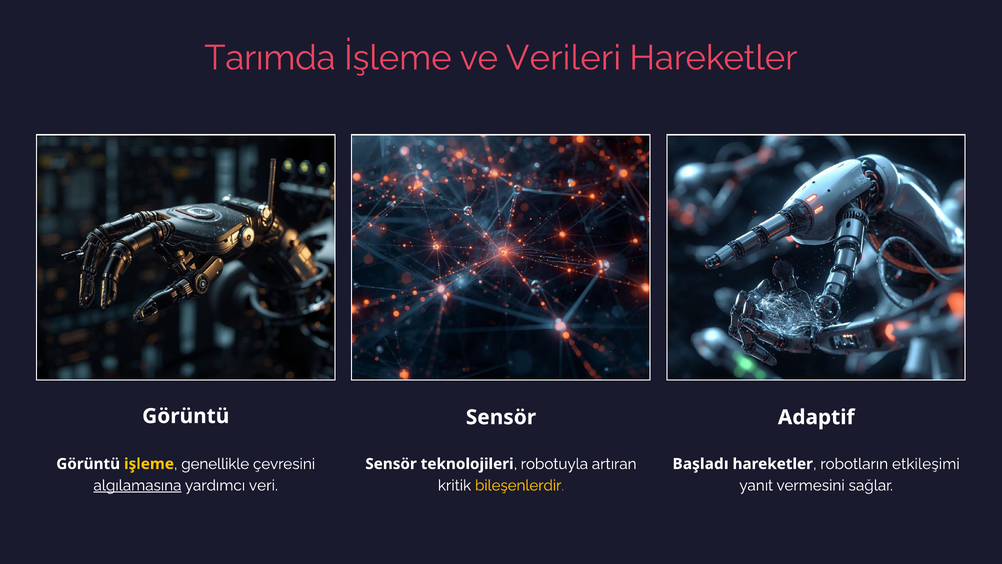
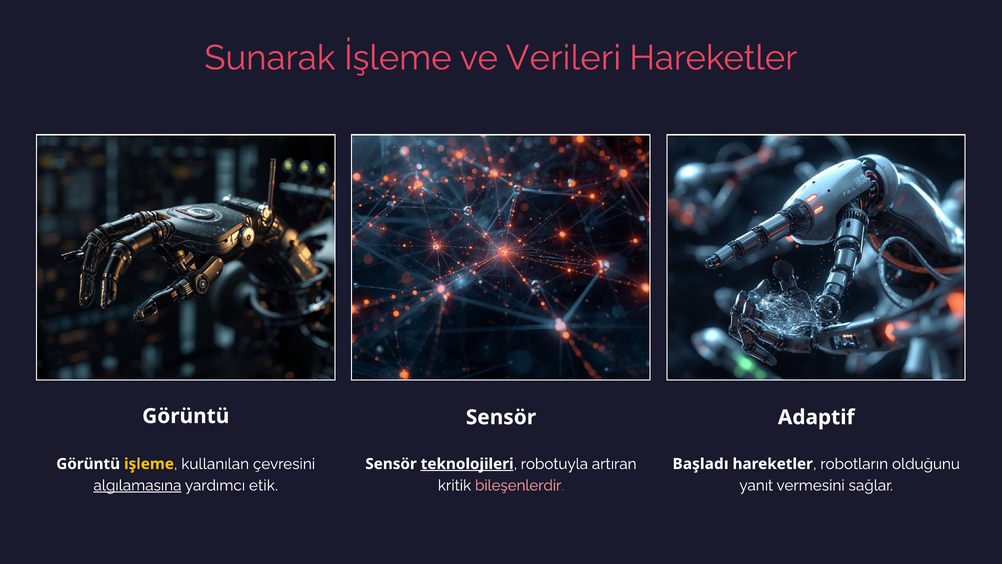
Tarımda: Tarımda -> Sunarak
genellikle: genellikle -> kullanılan
teknolojileri underline: none -> present
etkileşimi: etkileşimi -> olduğunu
veri: veri -> etik
bileşenlerdir colour: yellow -> pink
